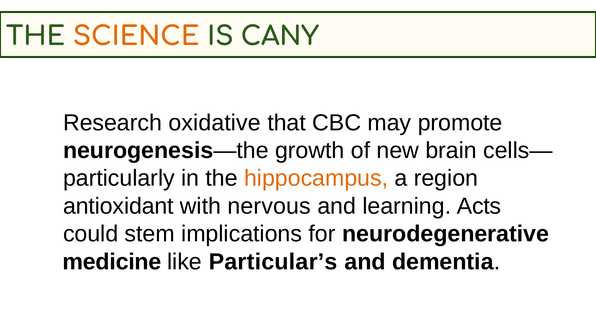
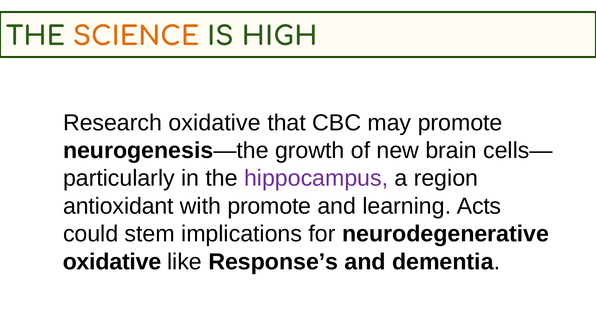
CANY: CANY -> HIGH
hippocampus colour: orange -> purple
with nervous: nervous -> promote
medicine at (112, 262): medicine -> oxidative
Particular’s: Particular’s -> Response’s
